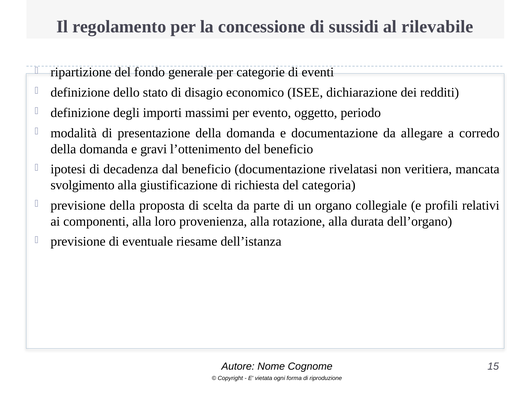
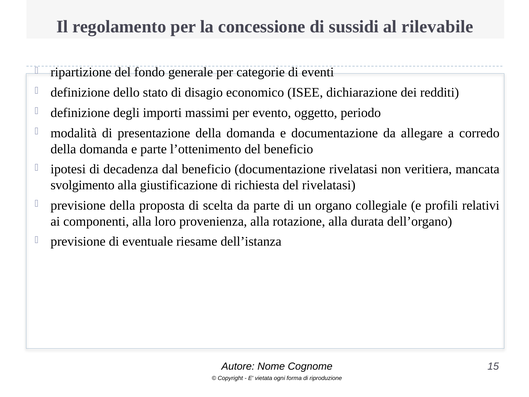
e gravi: gravi -> parte
del categoria: categoria -> rivelatasi
